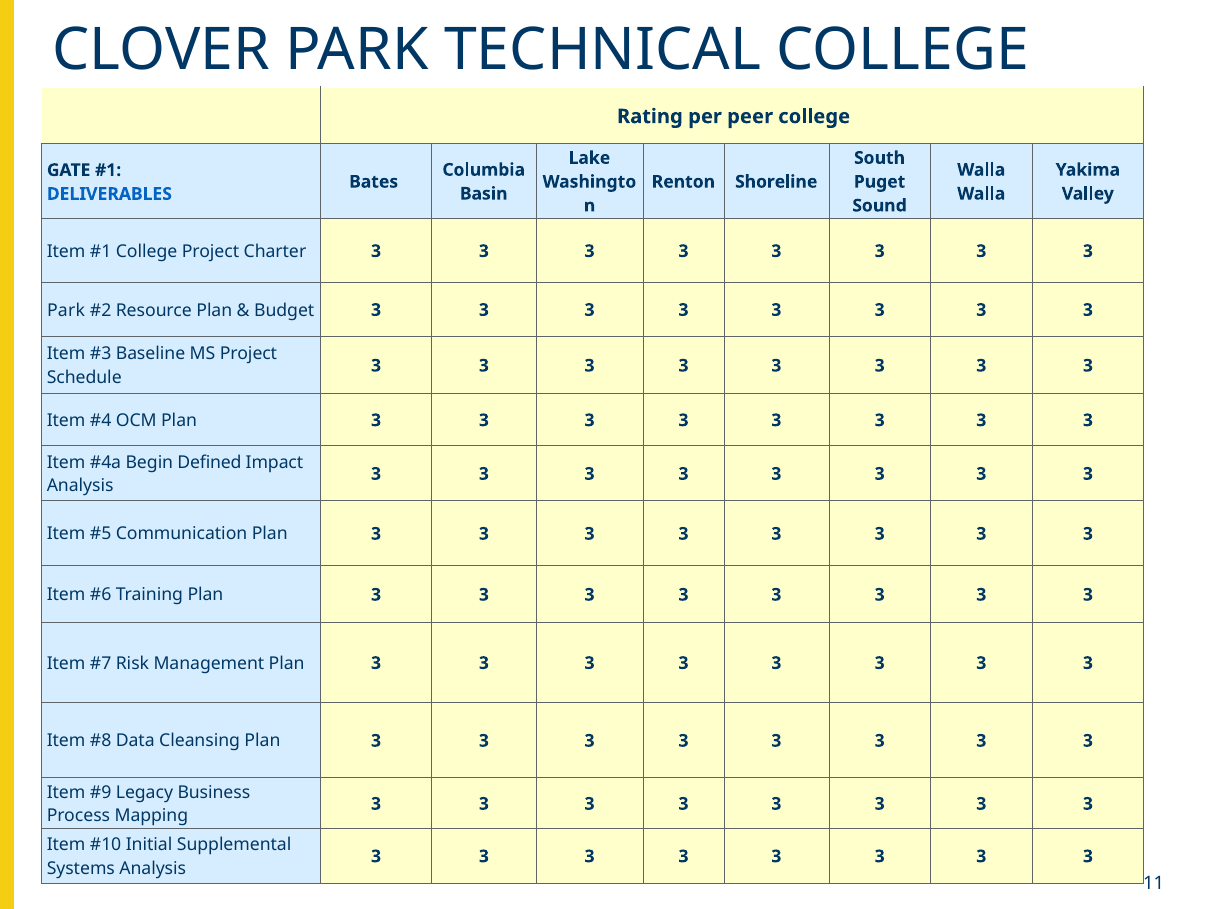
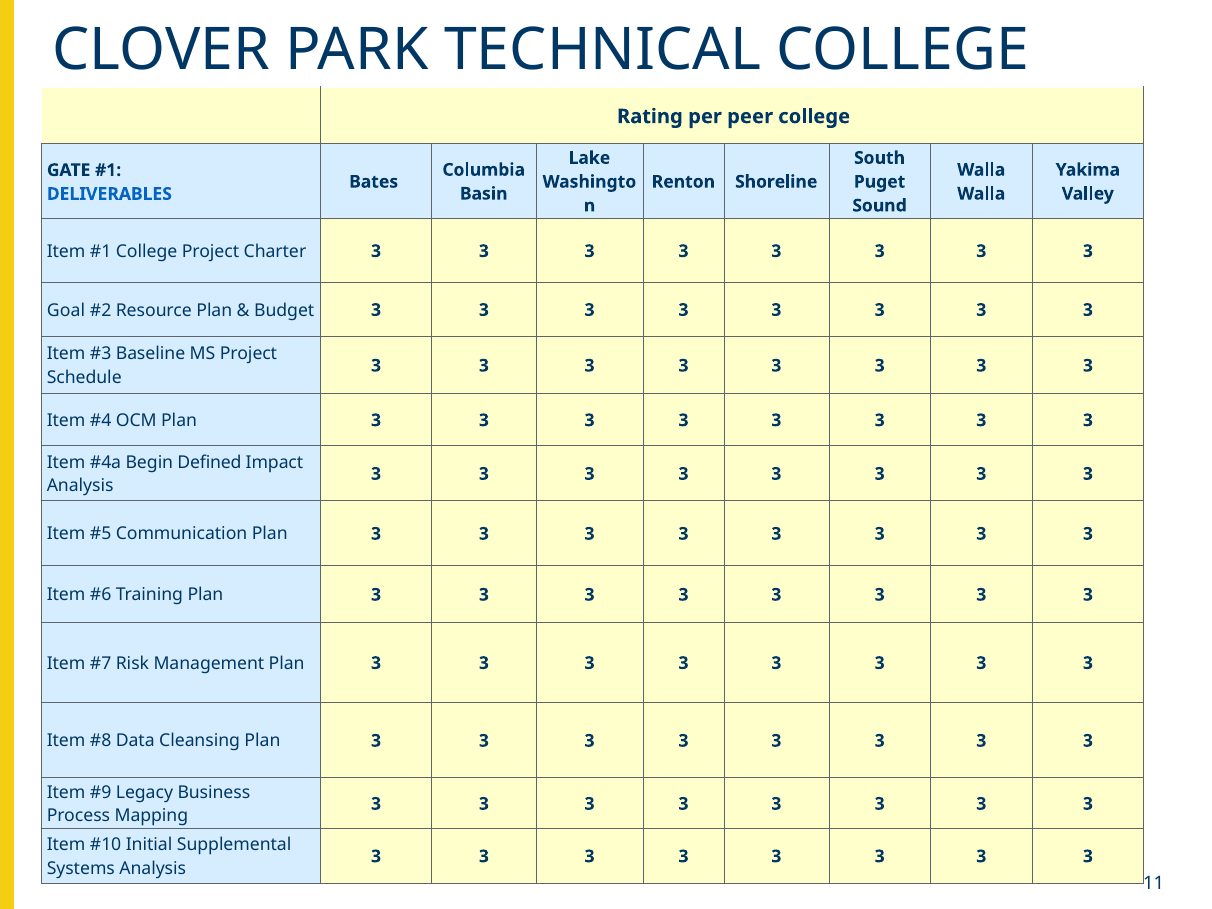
Park at (66, 310): Park -> Goal
